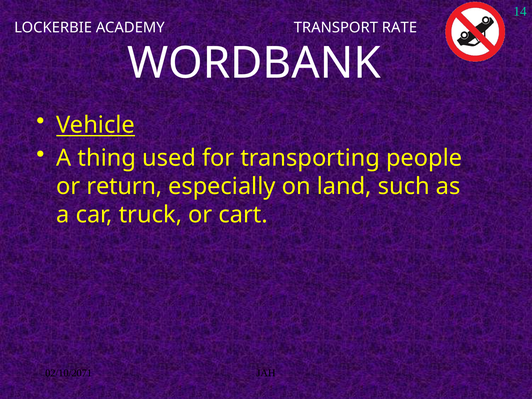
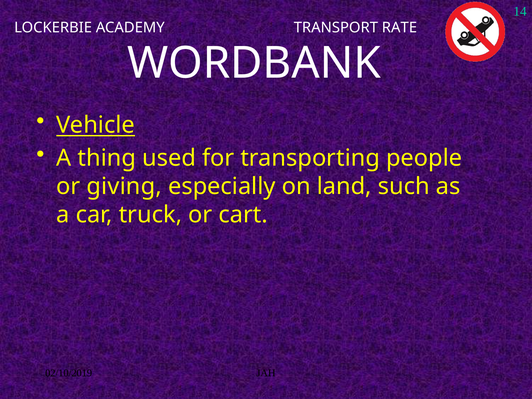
return: return -> giving
02/10/2071: 02/10/2071 -> 02/10/2019
